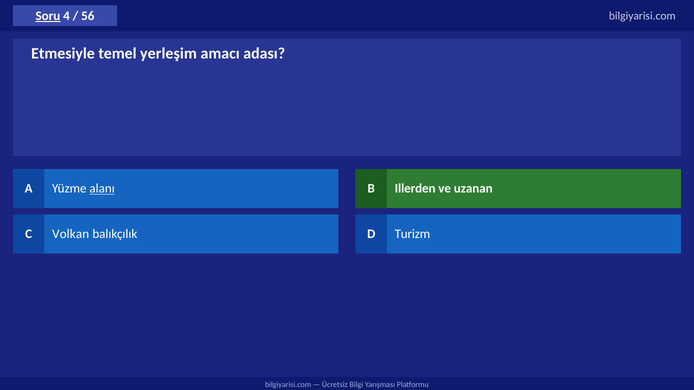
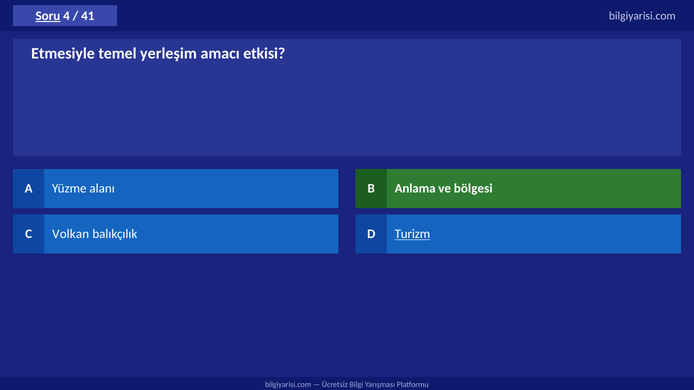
56: 56 -> 41
adası: adası -> etkisi
alanı underline: present -> none
Illerden: Illerden -> Anlama
uzanan: uzanan -> bölgesi
Turizm underline: none -> present
